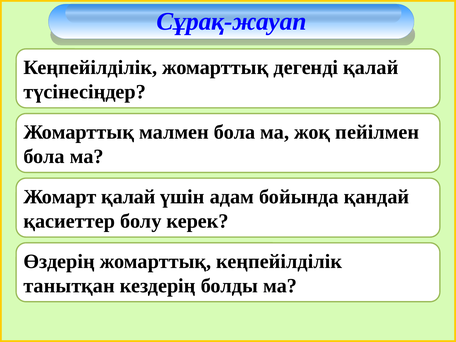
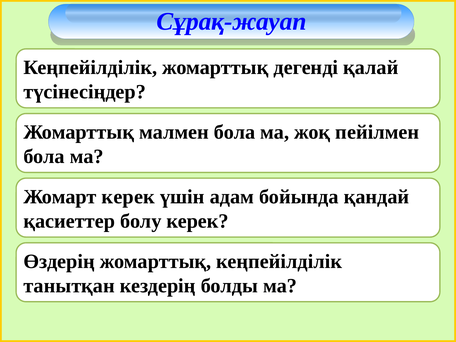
Жомарт қалай: қалай -> керек
